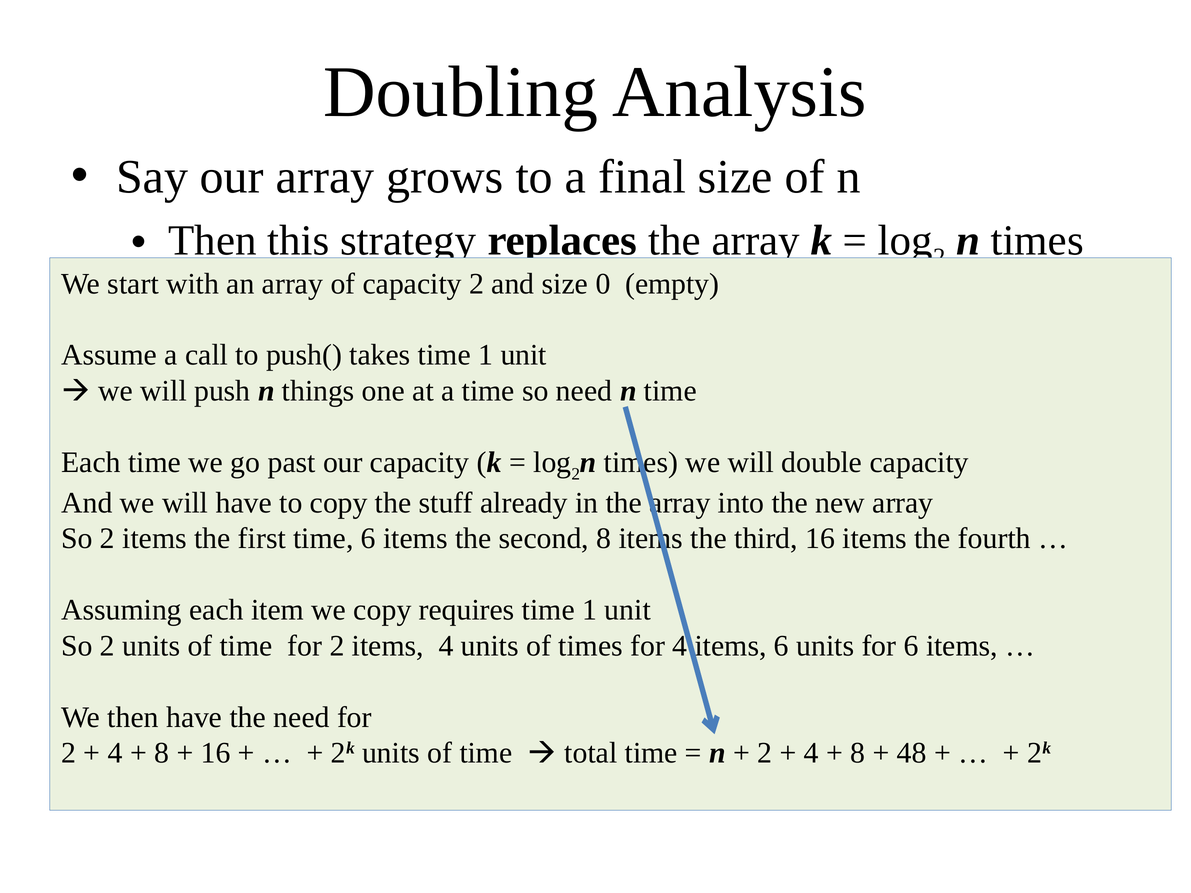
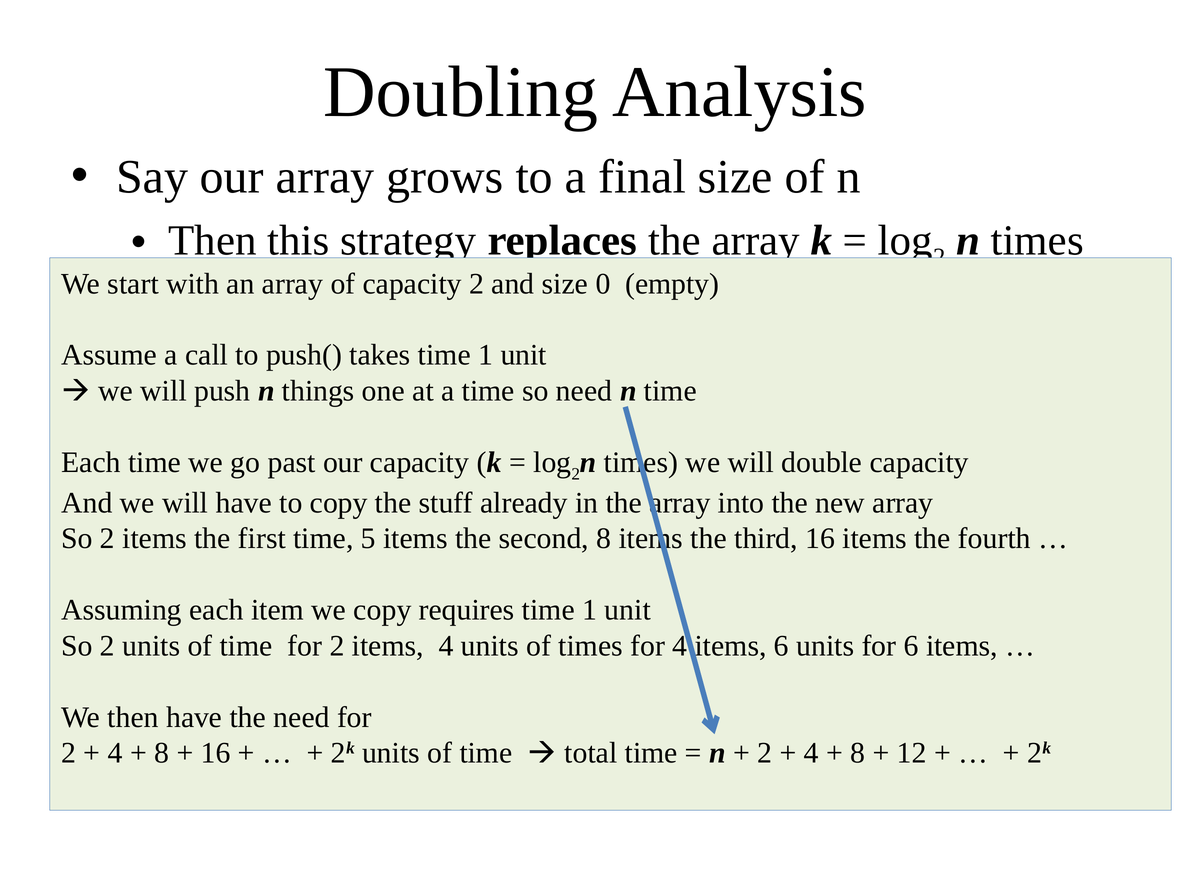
time 6: 6 -> 5
48: 48 -> 12
